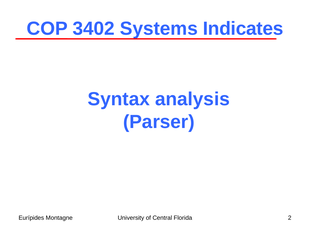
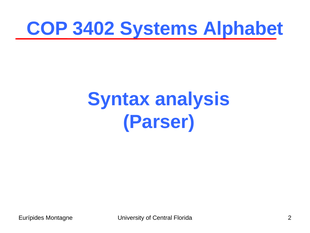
Indicates: Indicates -> Alphabet
